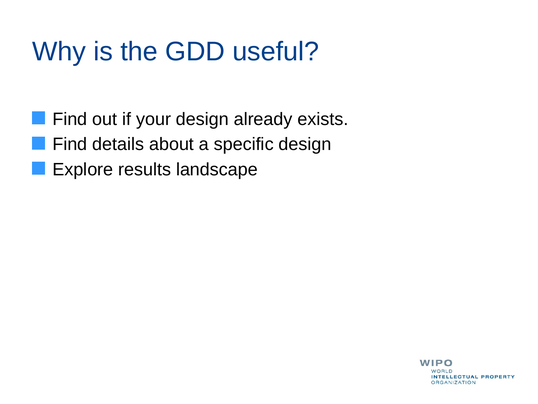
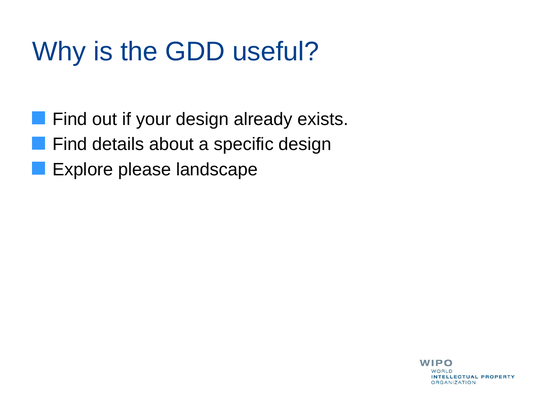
results: results -> please
